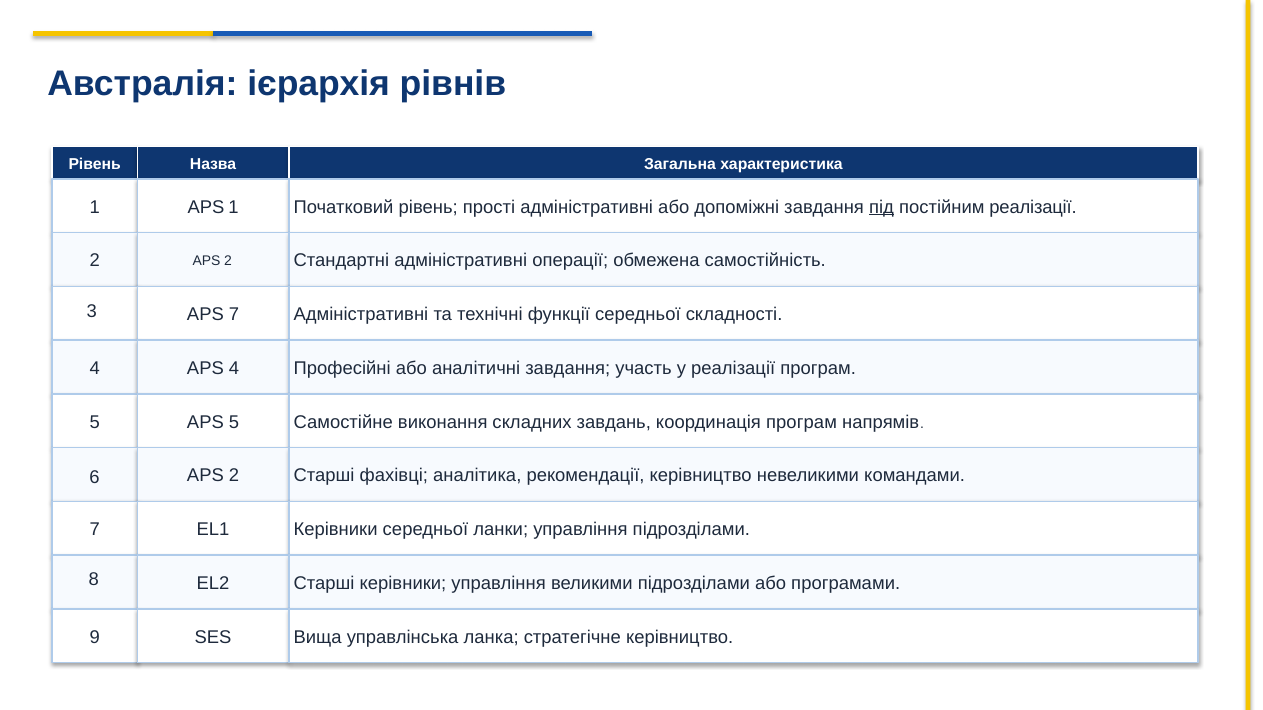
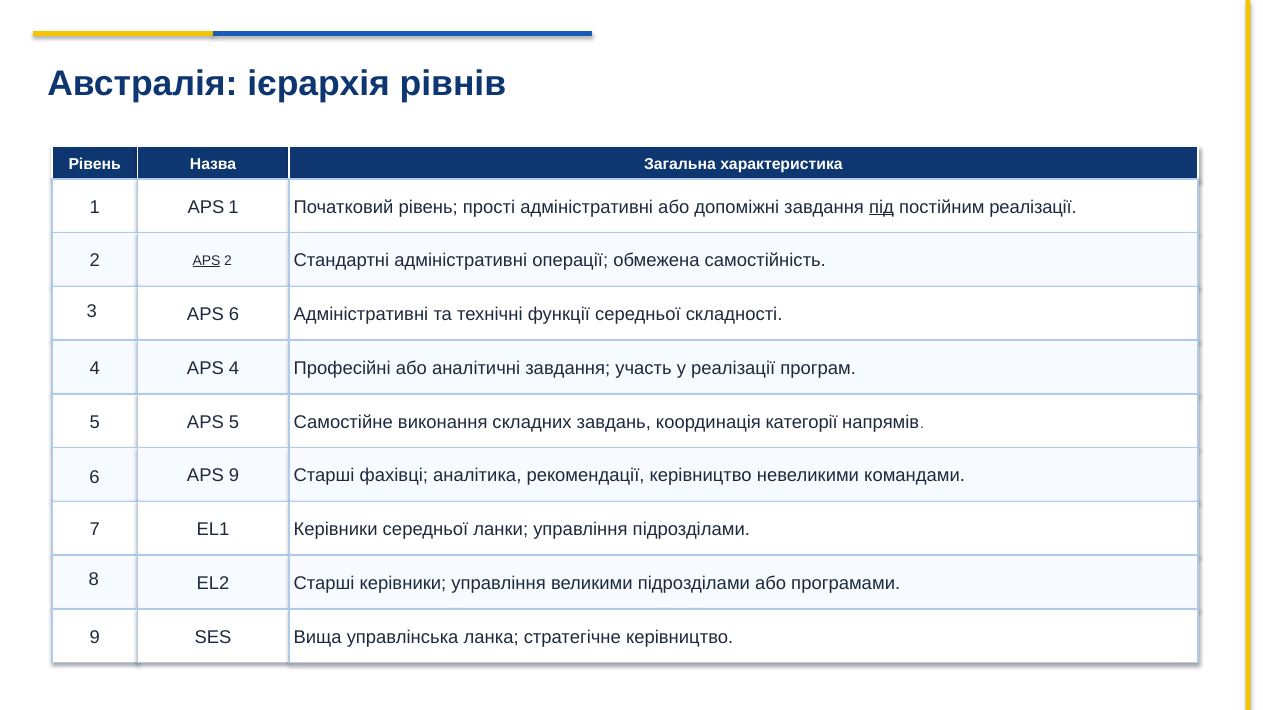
APS at (206, 261) underline: none -> present
APS 7: 7 -> 6
координація програм: програм -> категорії
6 APS 2: 2 -> 9
